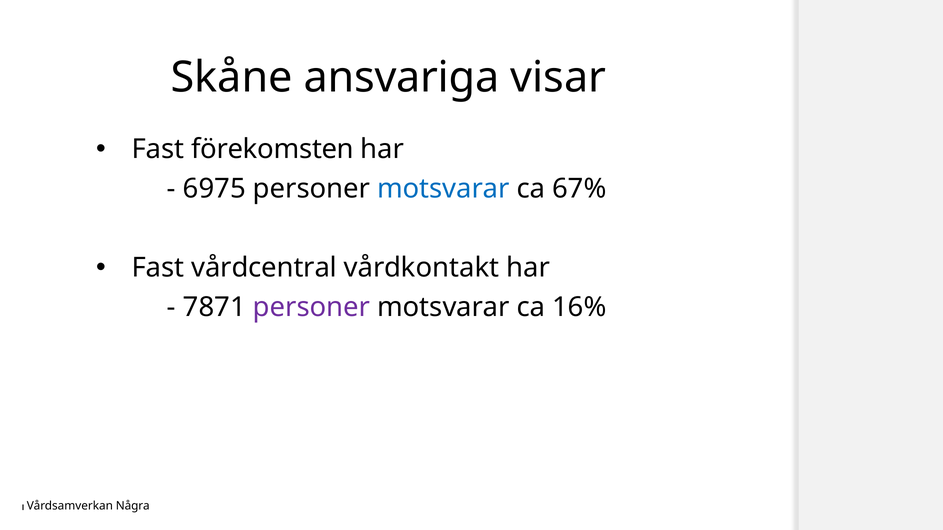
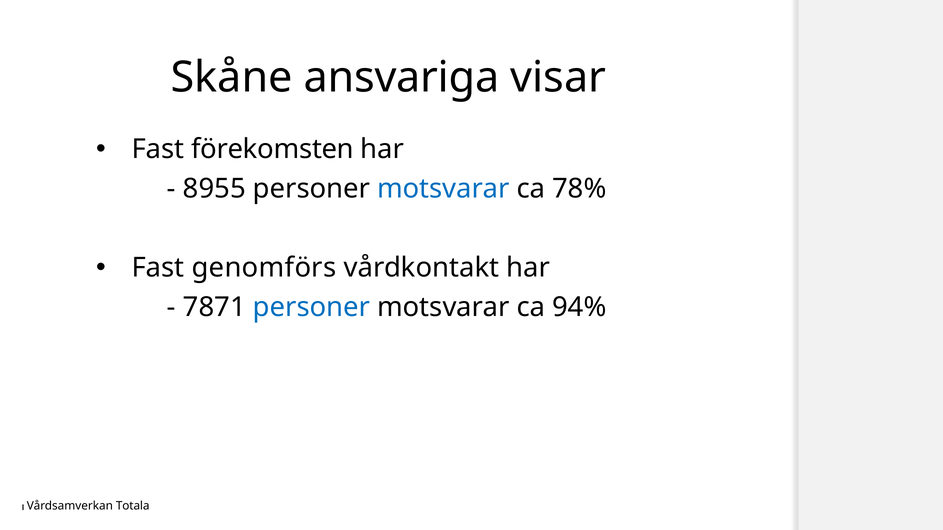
6975: 6975 -> 8955
67%: 67% -> 78%
vårdcentral: vårdcentral -> genomförs
personer at (312, 307) colour: purple -> blue
16%: 16% -> 94%
Några: Några -> Totala
